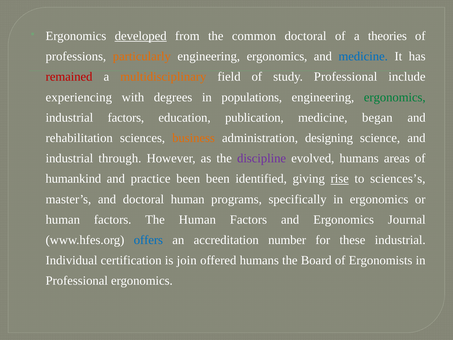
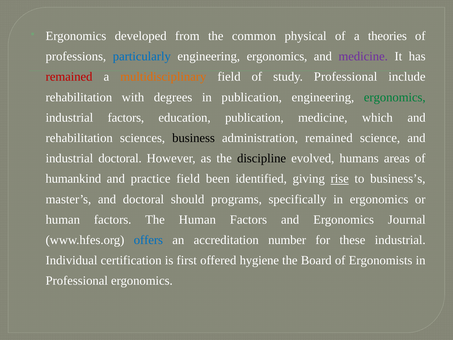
developed underline: present -> none
common doctoral: doctoral -> physical
particularly colour: orange -> blue
medicine at (363, 56) colour: blue -> purple
experiencing at (79, 97): experiencing -> rehabilitation
in populations: populations -> publication
began: began -> which
business colour: orange -> black
administration designing: designing -> remained
industrial through: through -> doctoral
discipline colour: purple -> black
practice been: been -> field
sciences’s: sciences’s -> business’s
doctoral human: human -> should
join: join -> first
offered humans: humans -> hygiene
